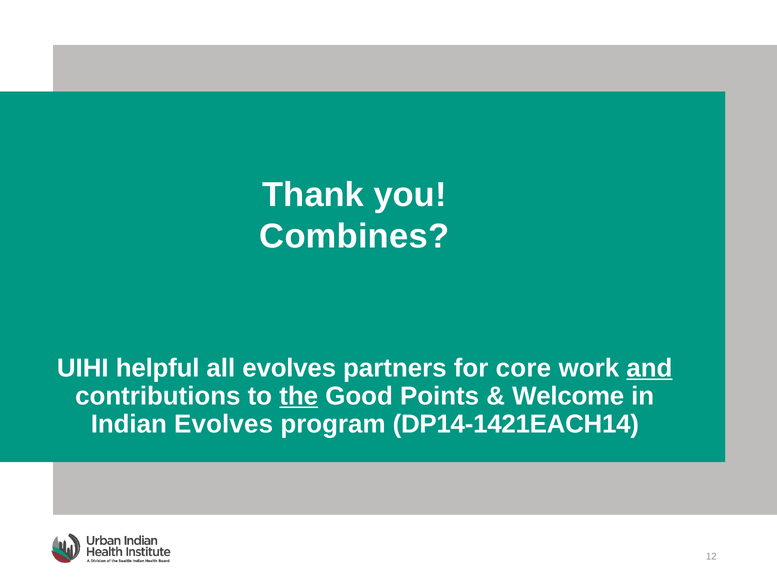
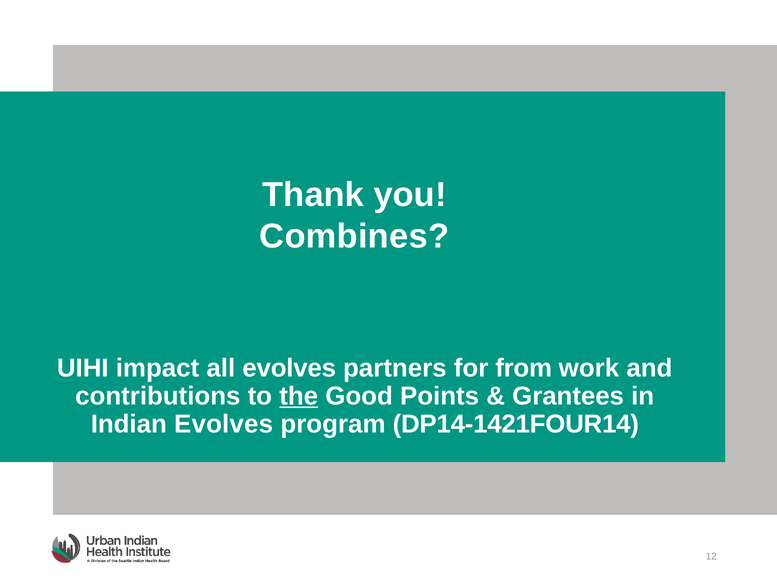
helpful: helpful -> impact
core: core -> from
and underline: present -> none
Welcome: Welcome -> Grantees
DP14-1421EACH14: DP14-1421EACH14 -> DP14-1421FOUR14
